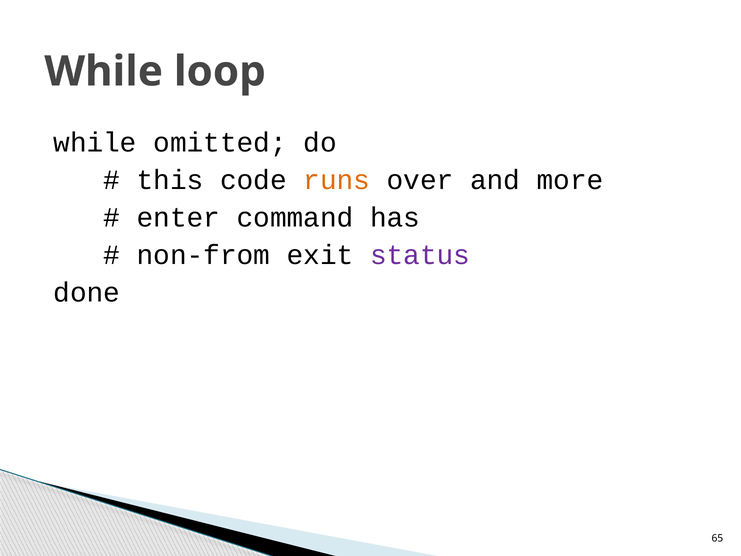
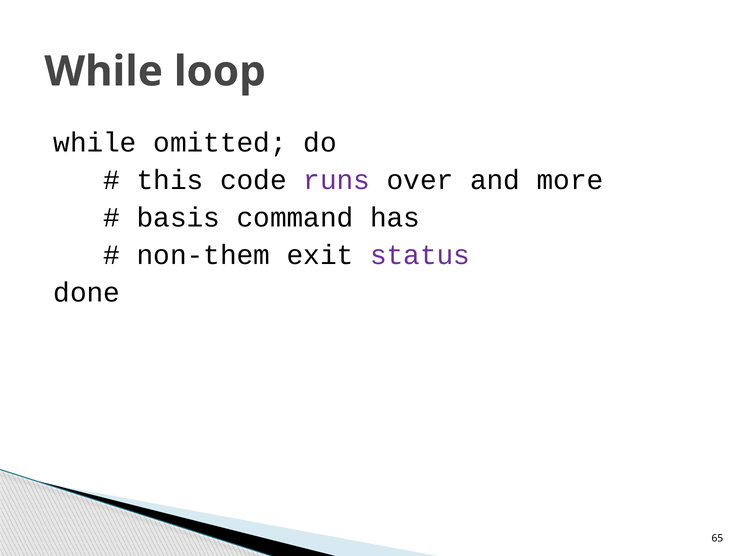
runs colour: orange -> purple
enter: enter -> basis
non-from: non-from -> non-them
